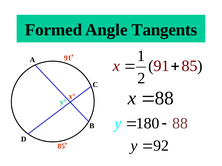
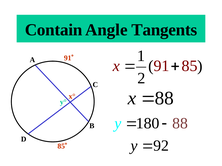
Formed: Formed -> Contain
